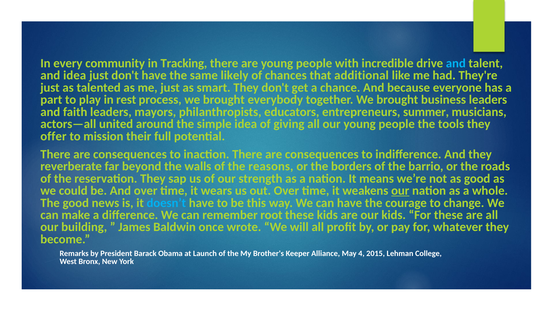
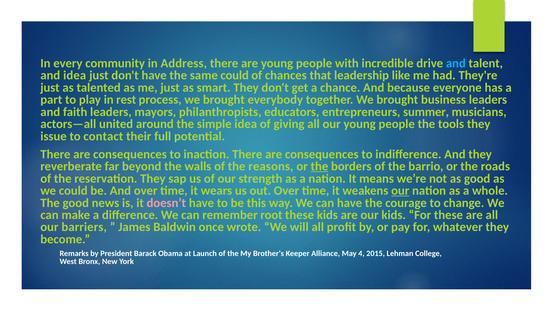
Tracking: Tracking -> Address
same likely: likely -> could
additional: additional -> leadership
offer: offer -> issue
mission: mission -> contact
the at (319, 166) underline: none -> present
doesn’t colour: light blue -> pink
building: building -> barriers
